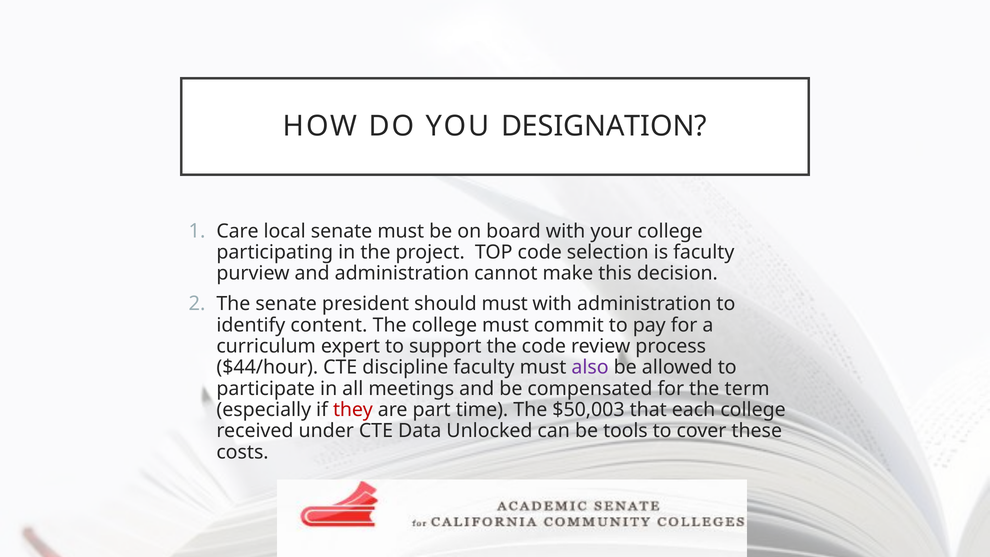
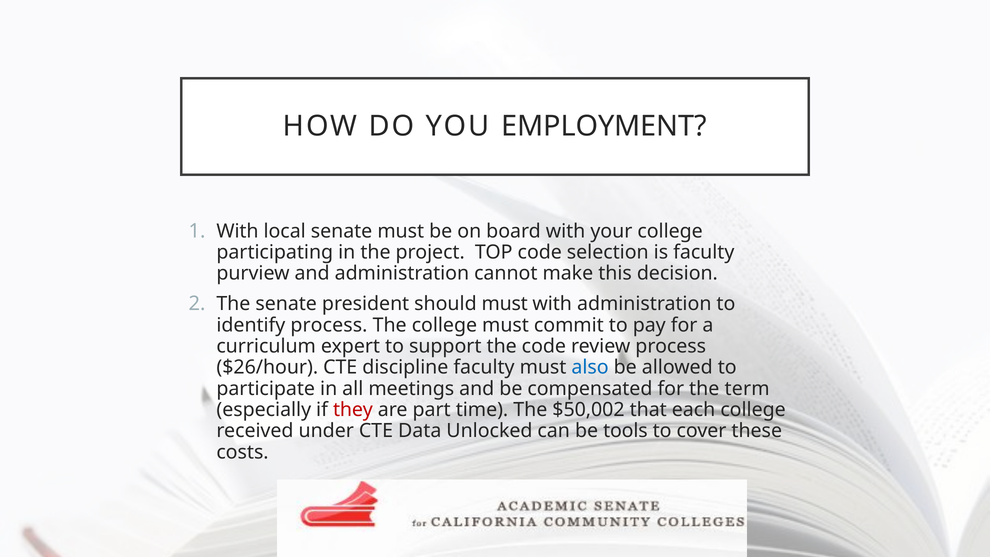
DESIGNATION: DESIGNATION -> EMPLOYMENT
Care at (238, 231): Care -> With
identify content: content -> process
$44/hour: $44/hour -> $26/hour
also colour: purple -> blue
$50,003: $50,003 -> $50,002
